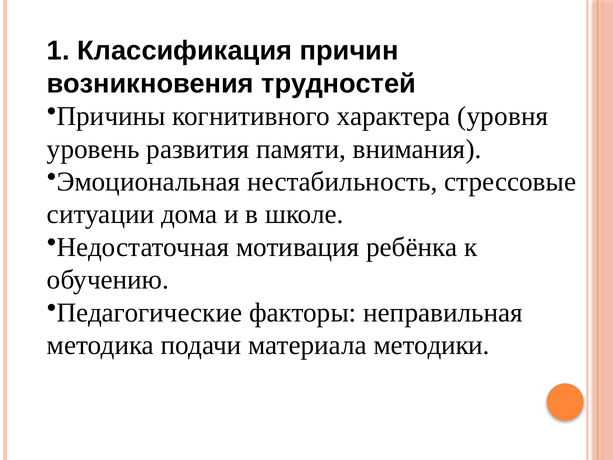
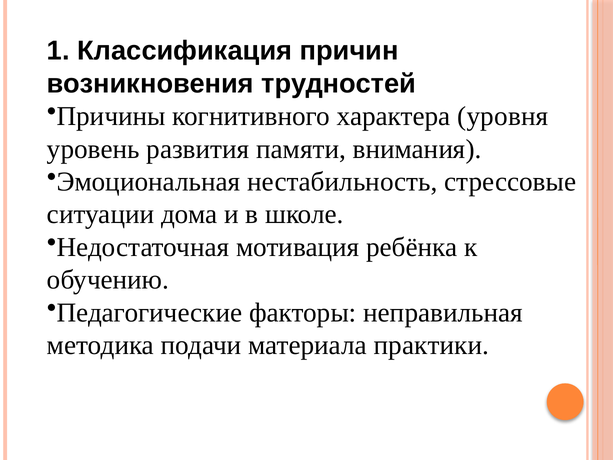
методики: методики -> практики
